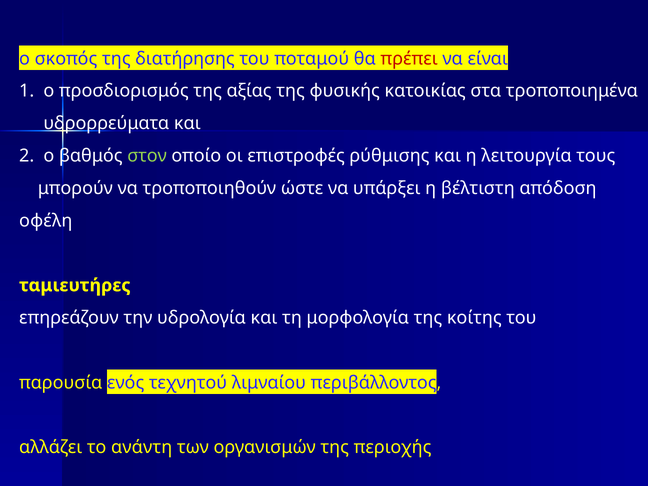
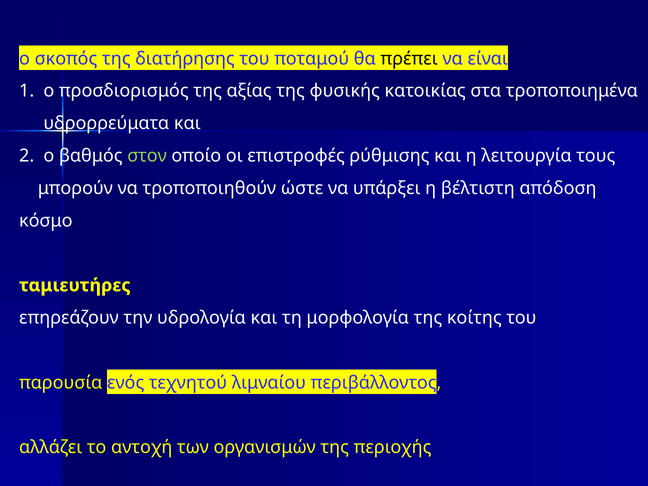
πρέπει colour: red -> black
οφέλη: οφέλη -> κόσμο
ανάντη: ανάντη -> αντοχή
